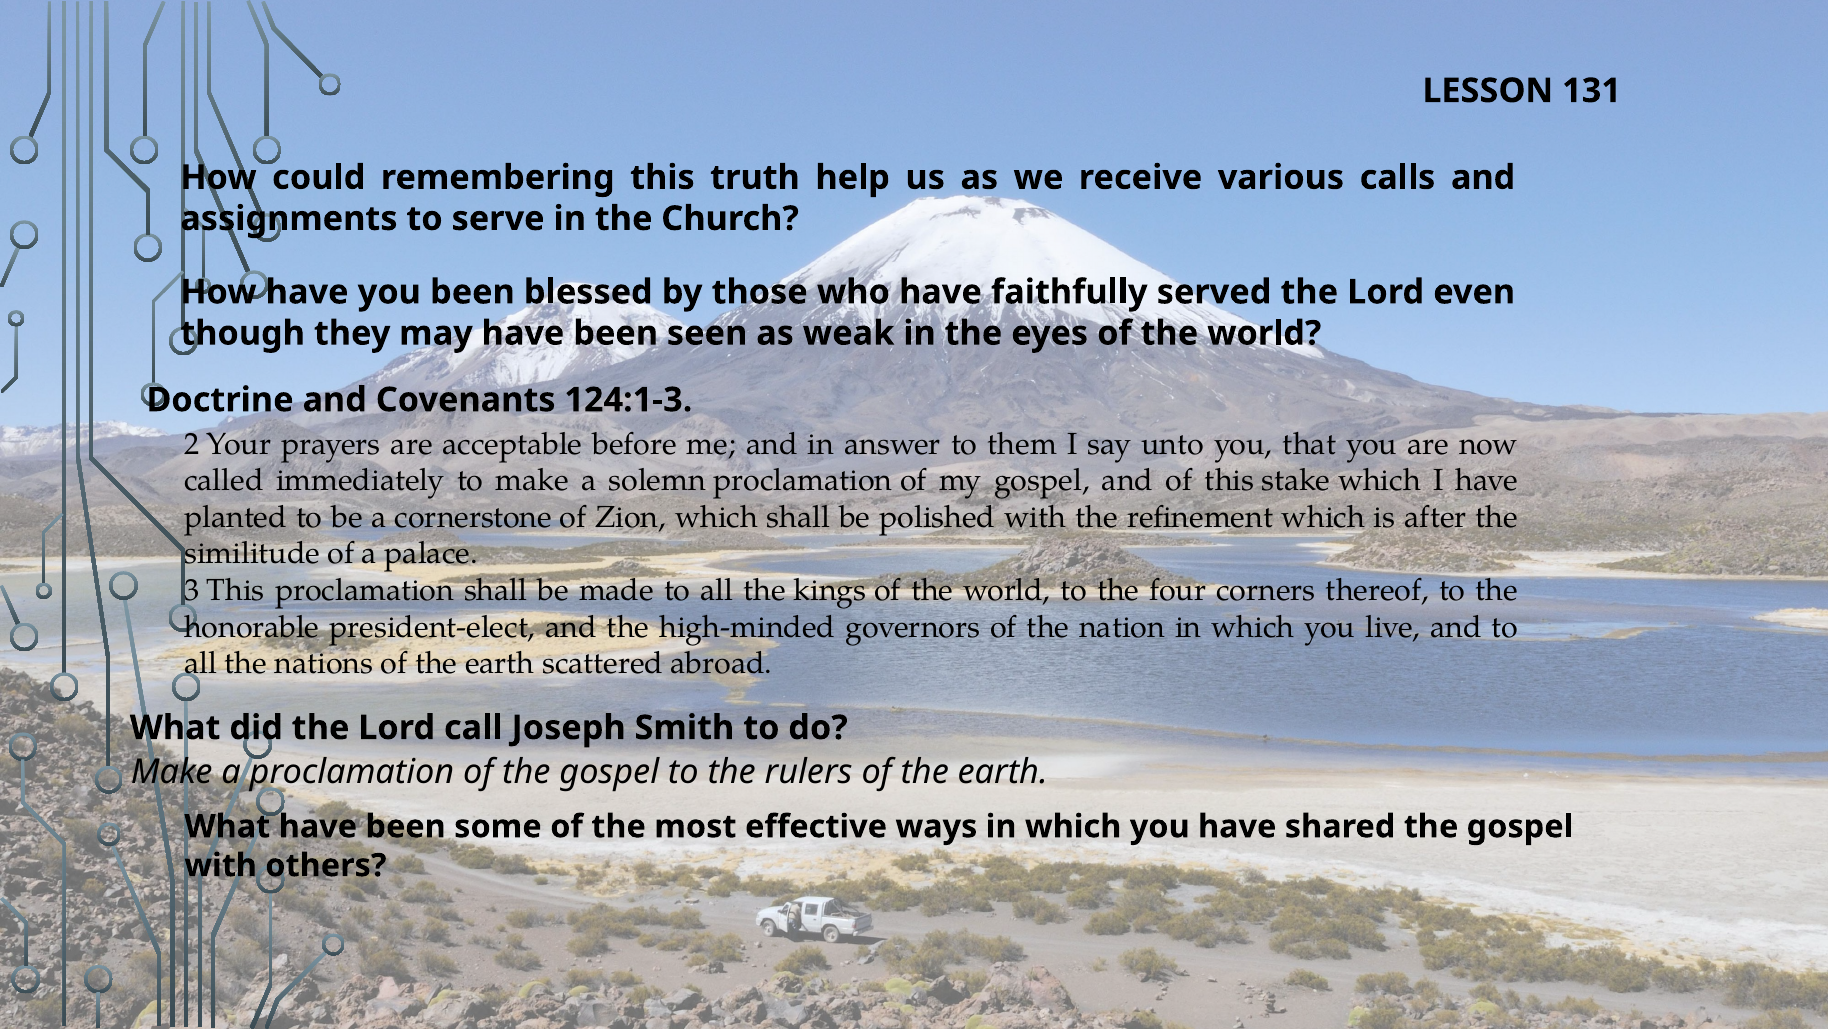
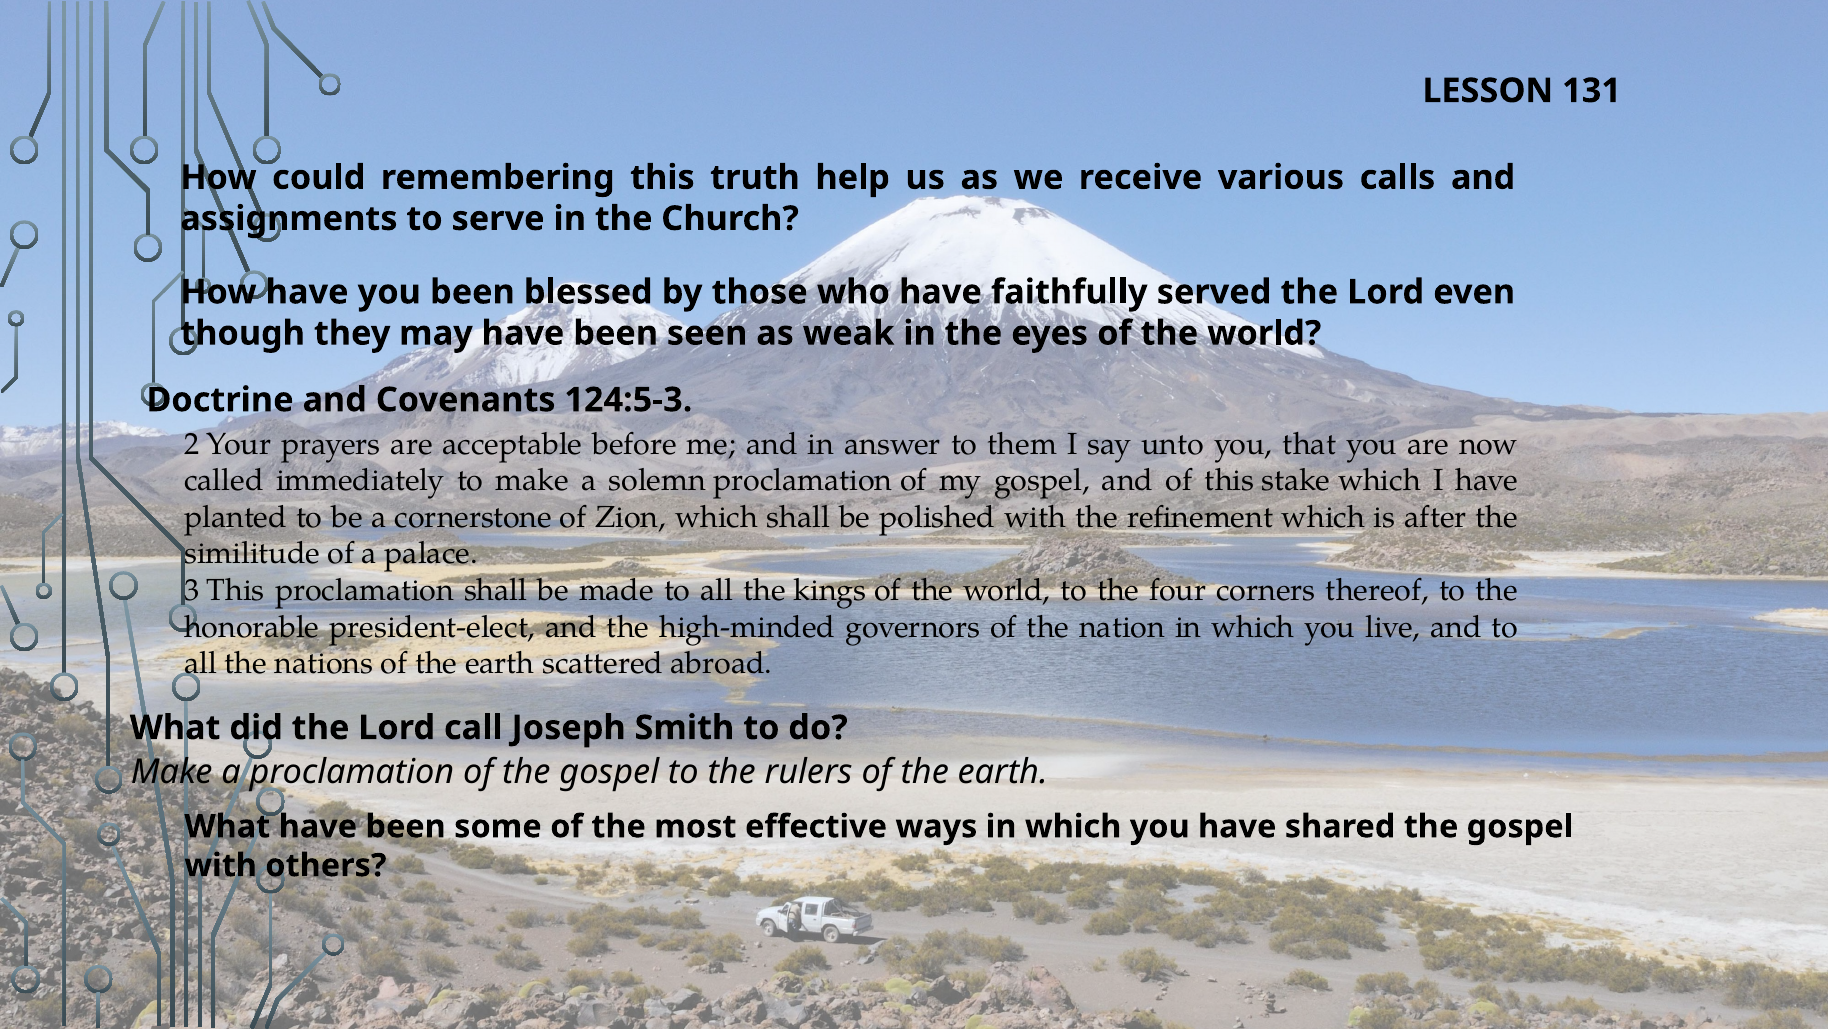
124:1-3: 124:1-3 -> 124:5-3
